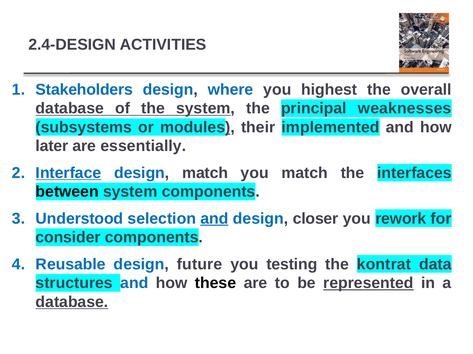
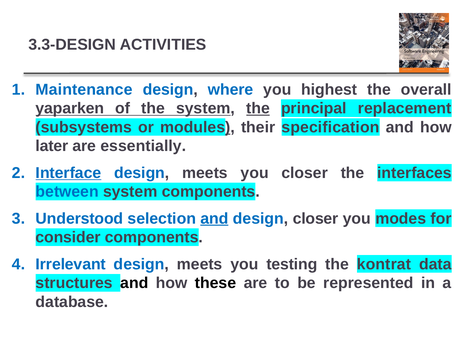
2.4-DESIGN: 2.4-DESIGN -> 3.3-DESIGN
Stakeholders: Stakeholders -> Maintenance
database at (70, 109): database -> yaparken
the at (258, 109) underline: none -> present
weaknesses: weaknesses -> replacement
implemented: implemented -> specification
match at (205, 173): match -> meets
you match: match -> closer
between colour: black -> blue
rework: rework -> modes
Reusable: Reusable -> Irrelevant
future at (200, 265): future -> meets
and at (134, 284) colour: blue -> black
represented underline: present -> none
database at (72, 303) underline: present -> none
